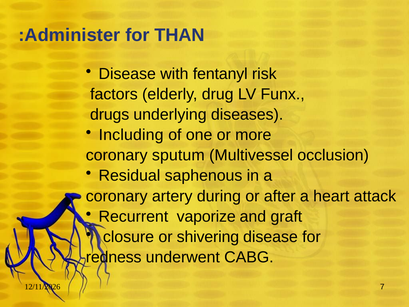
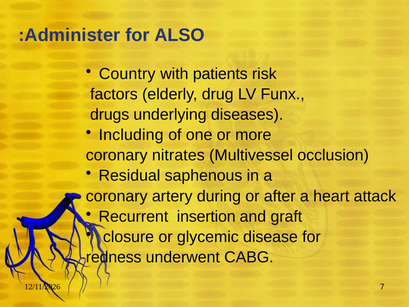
THAN: THAN -> ALSO
Disease at (127, 74): Disease -> Country
fentanyl: fentanyl -> patients
sputum: sputum -> nitrates
vaporize: vaporize -> insertion
shivering: shivering -> glycemic
